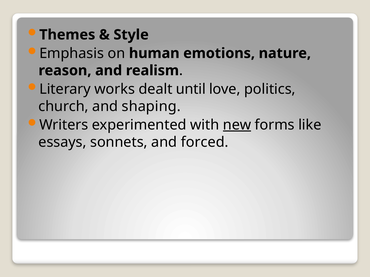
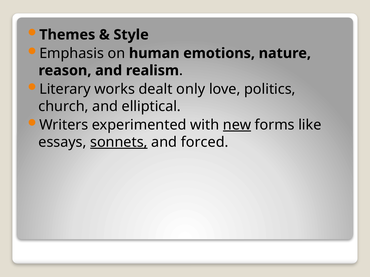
until: until -> only
shaping: shaping -> elliptical
sonnets underline: none -> present
